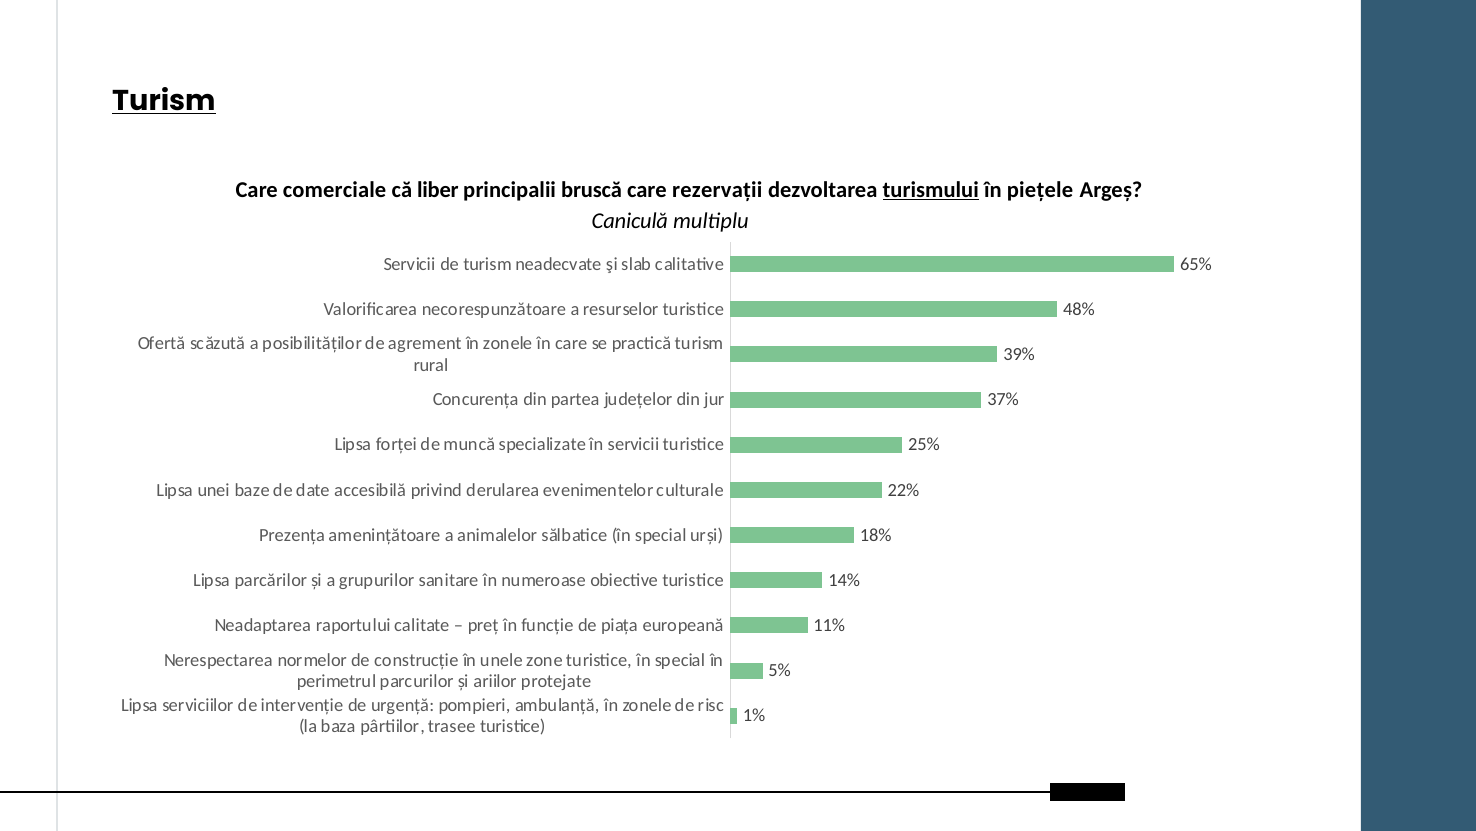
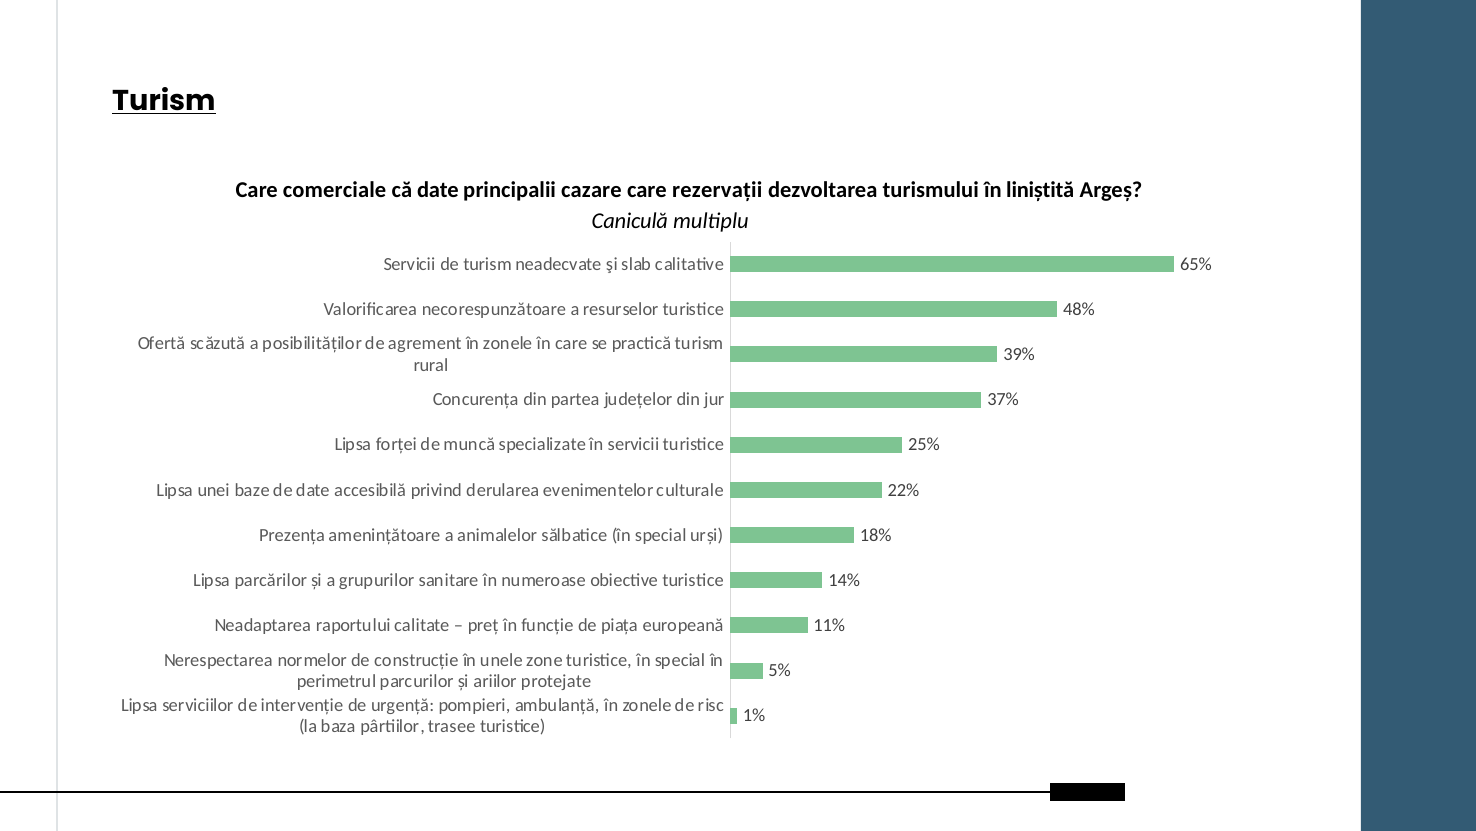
că liber: liber -> date
bruscă: bruscă -> cazare
turismului underline: present -> none
piețele: piețele -> liniștită
